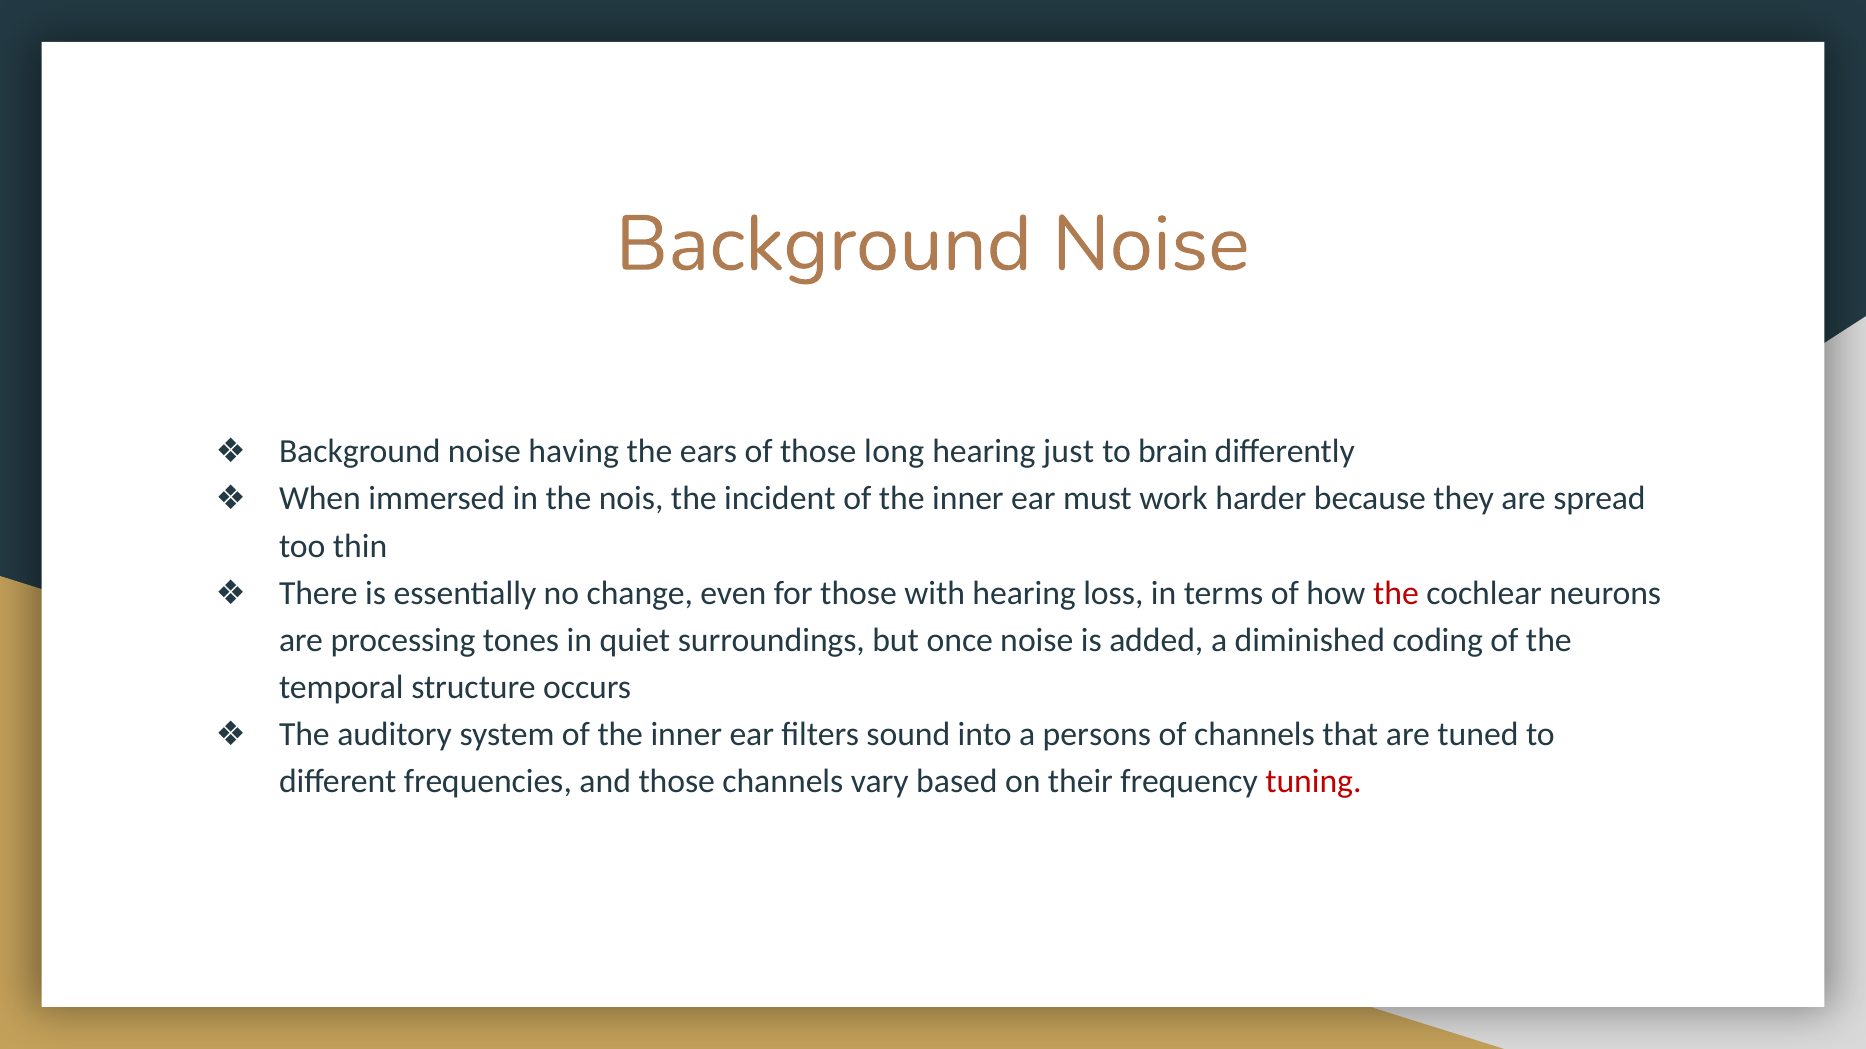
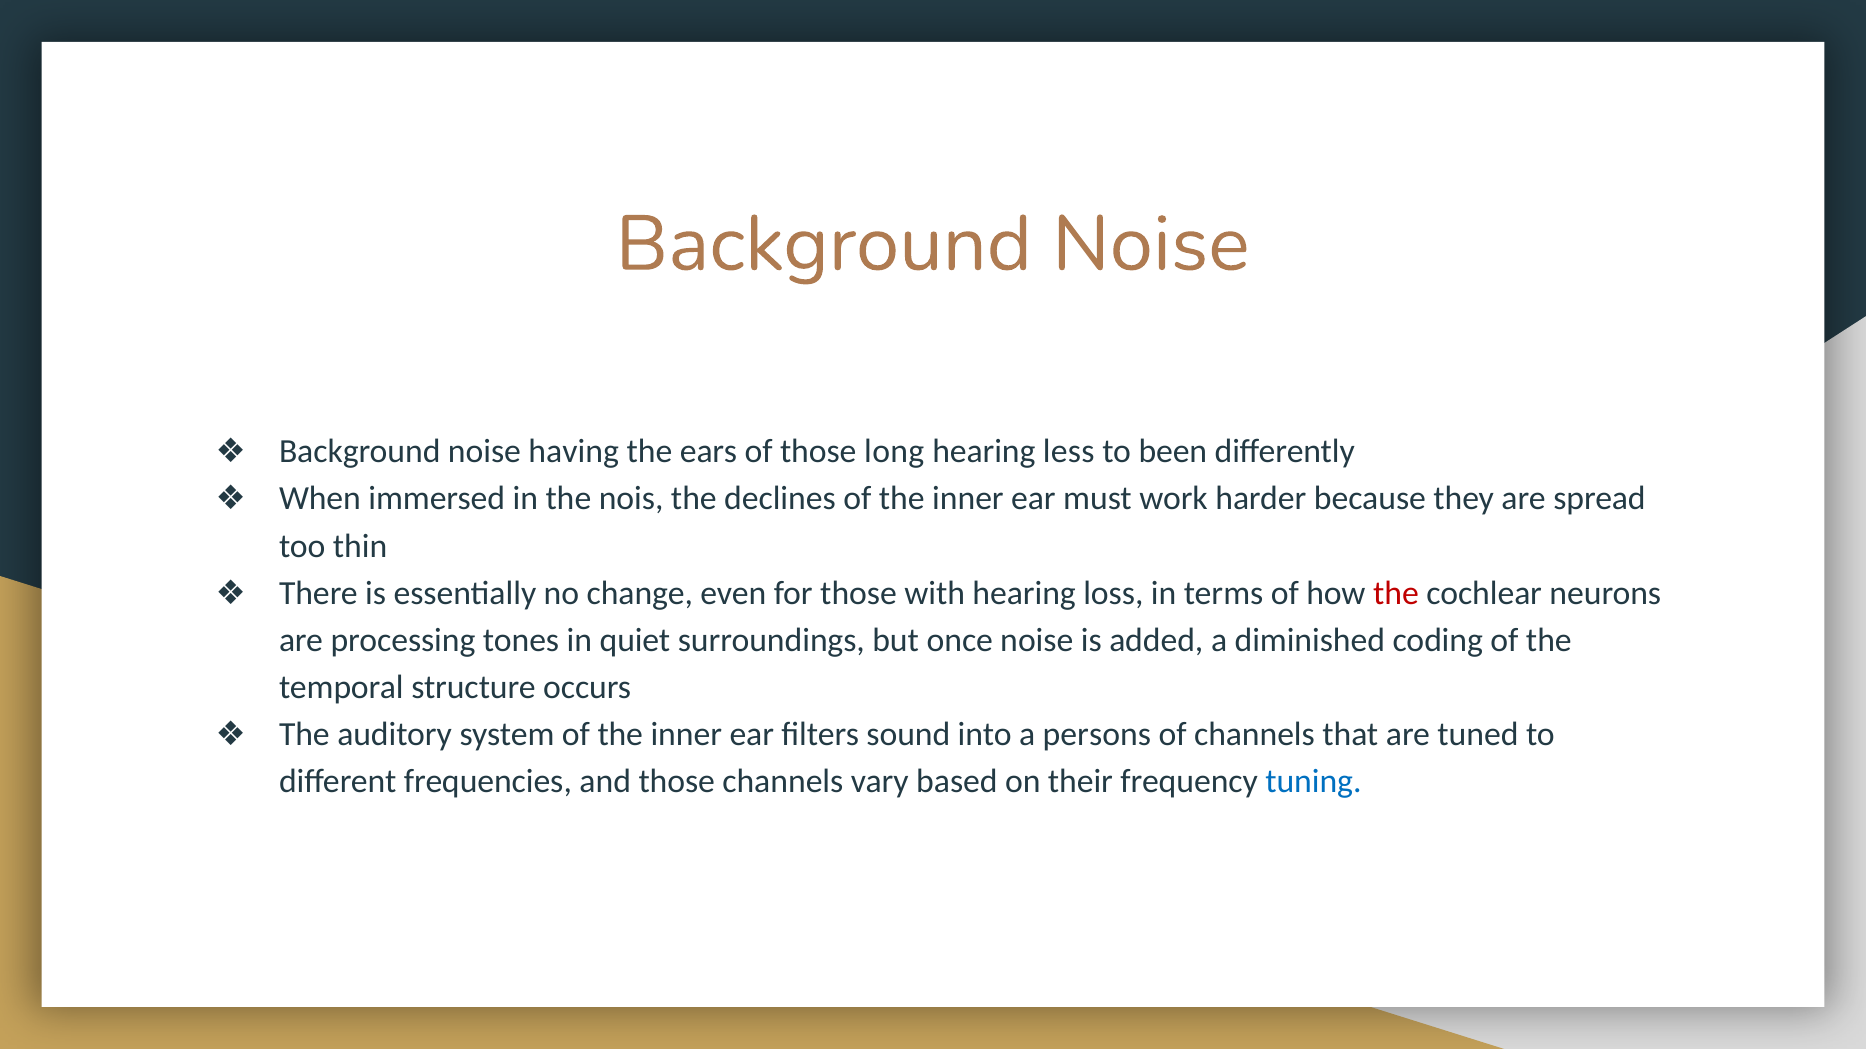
just: just -> less
brain: brain -> been
incident: incident -> declines
tuning colour: red -> blue
